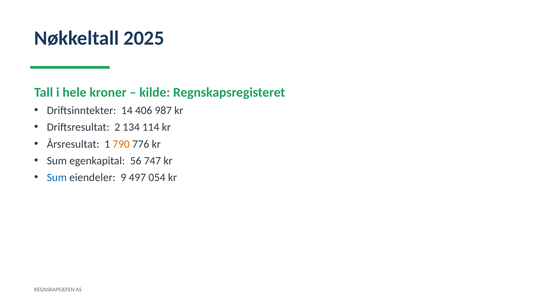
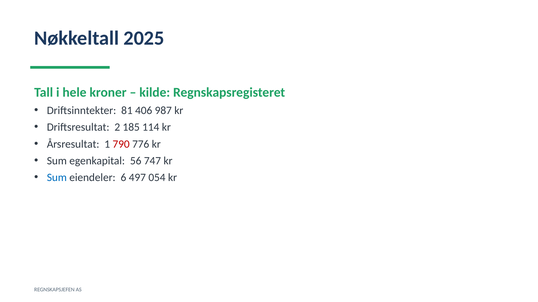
14: 14 -> 81
134: 134 -> 185
790 colour: orange -> red
9: 9 -> 6
